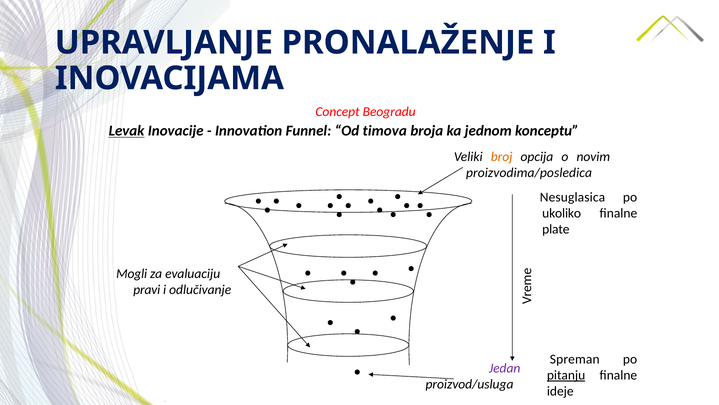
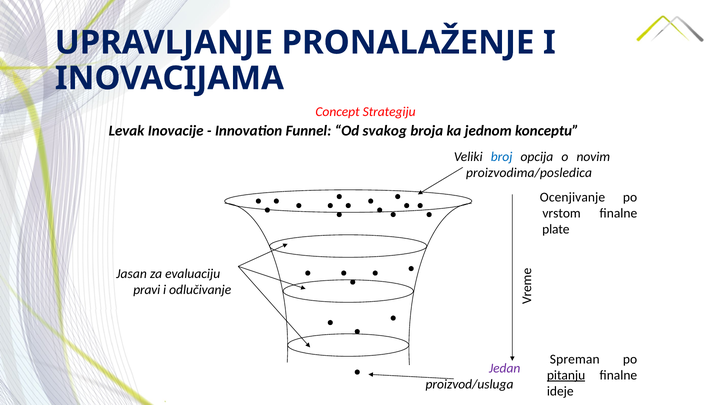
Beogradu: Beogradu -> Strategiju
Levak underline: present -> none
timova: timova -> svakog
broj colour: orange -> blue
Nesuglasica: Nesuglasica -> Ocenjivanje
ukoliko: ukoliko -> vrstom
Mogli: Mogli -> Jasan
